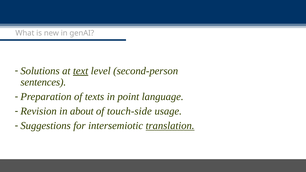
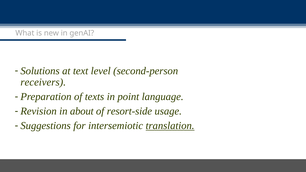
text underline: present -> none
sentences: sentences -> receivers
touch-side: touch-side -> resort-side
